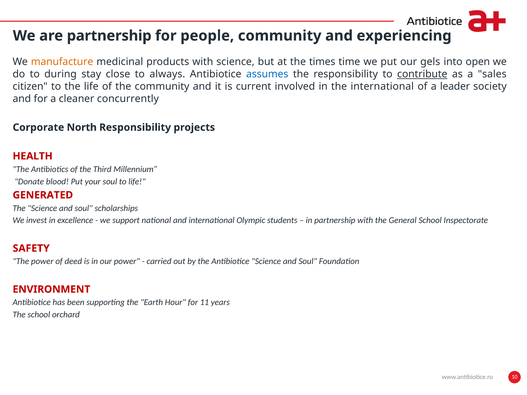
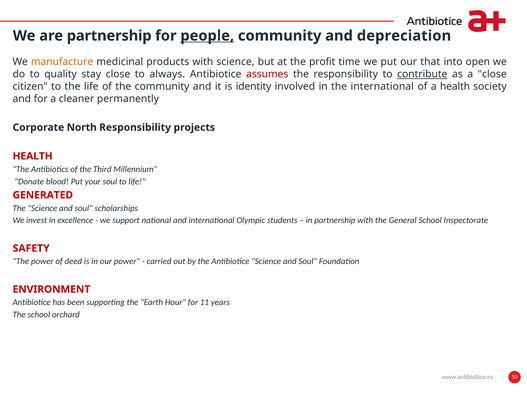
people underline: none -> present
experiencing: experiencing -> depreciation
times: times -> profit
gels: gels -> that
during: during -> quality
assumes colour: blue -> red
a sales: sales -> close
current: current -> identity
a leader: leader -> health
concurrently: concurrently -> permanently
